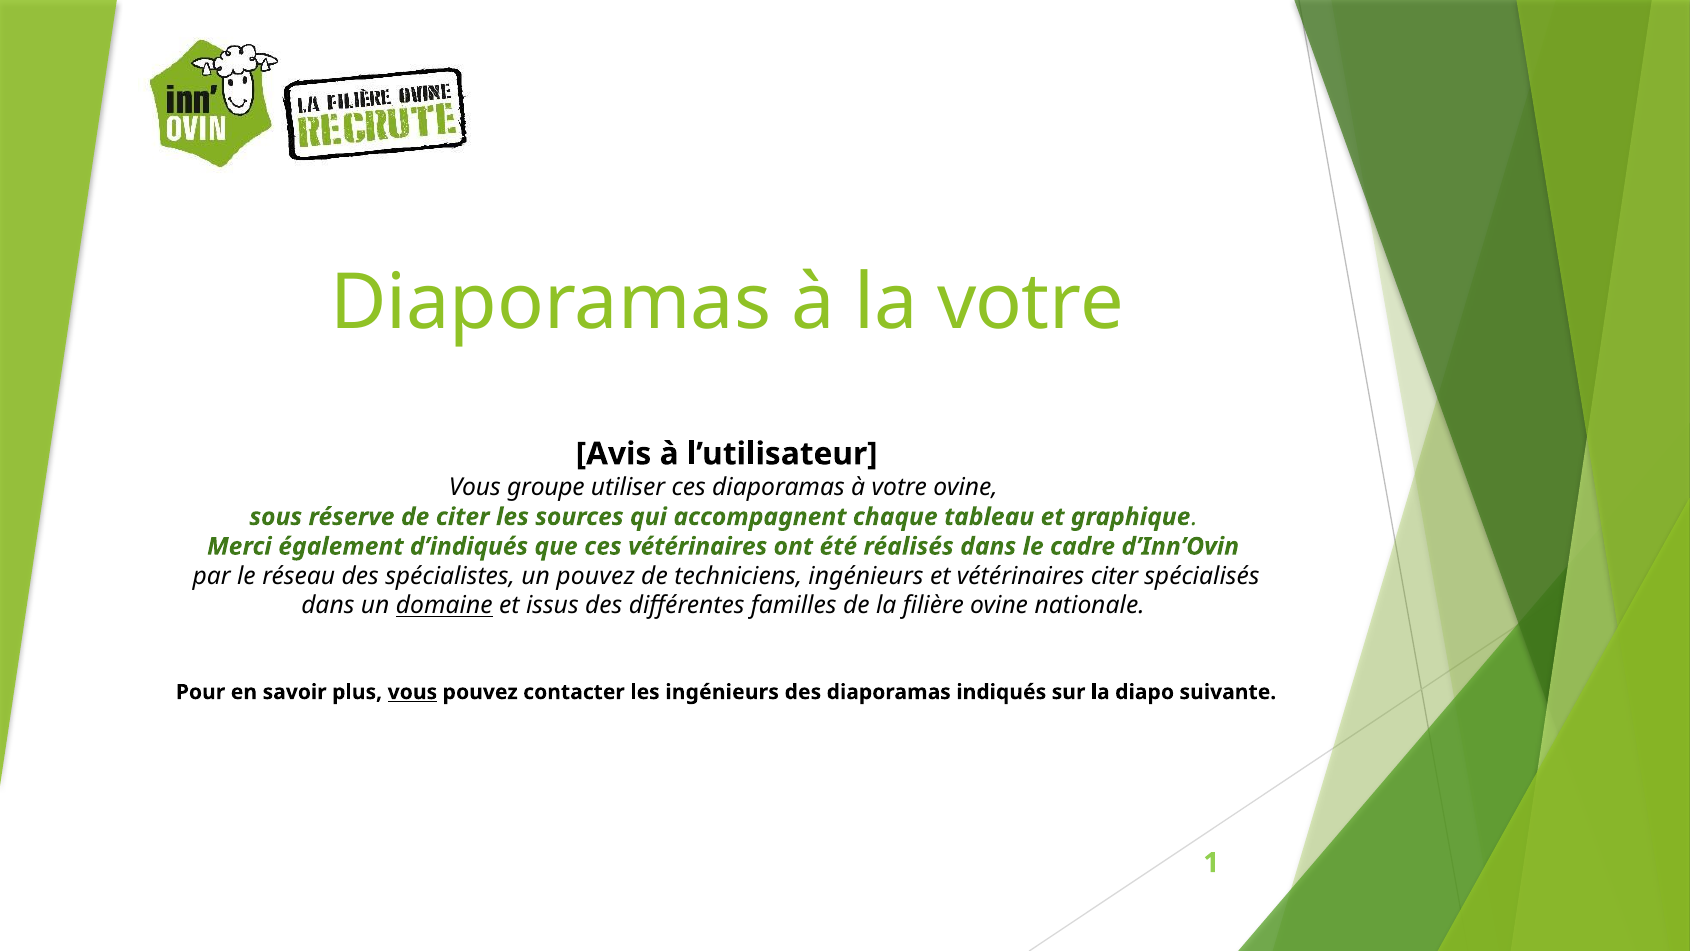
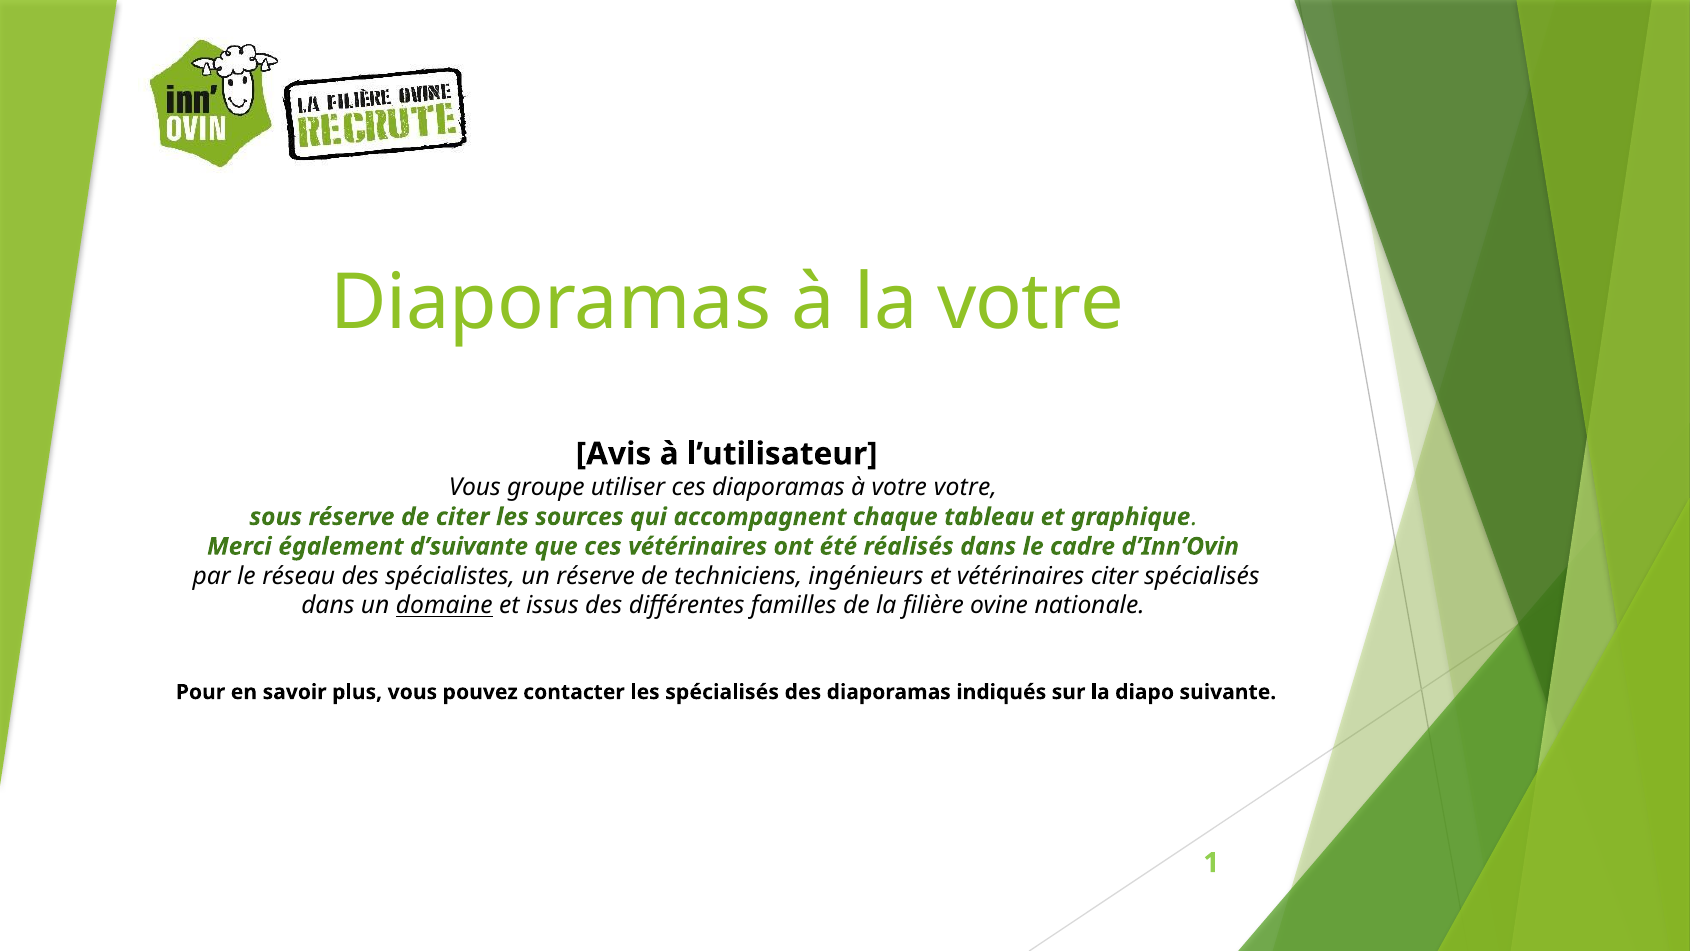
votre ovine: ovine -> votre
d’indiqués: d’indiqués -> d’suivante
un pouvez: pouvez -> réserve
vous at (412, 692) underline: present -> none
les ingénieurs: ingénieurs -> spécialisés
